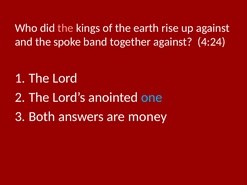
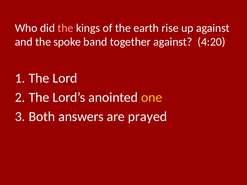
4:24: 4:24 -> 4:20
one colour: light blue -> yellow
money: money -> prayed
